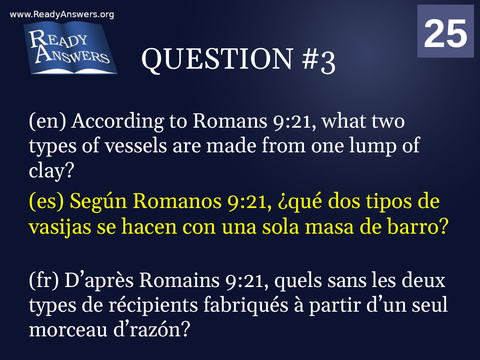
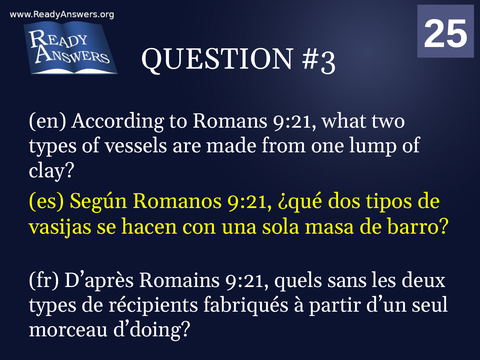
d’razón: d’razón -> d’doing
